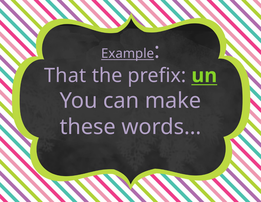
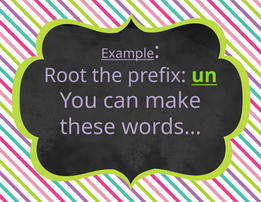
That: That -> Root
